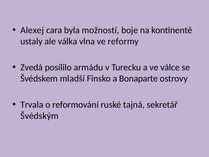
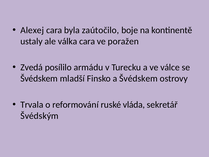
možností: možností -> zaútočilo
válka vlna: vlna -> cara
reformy: reformy -> poražen
a Bonaparte: Bonaparte -> Švédskem
tajná: tajná -> vláda
